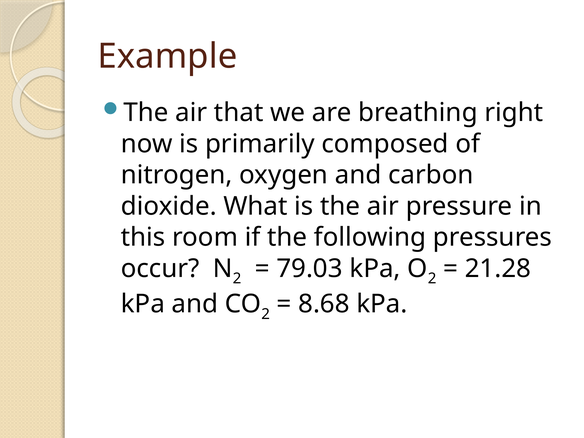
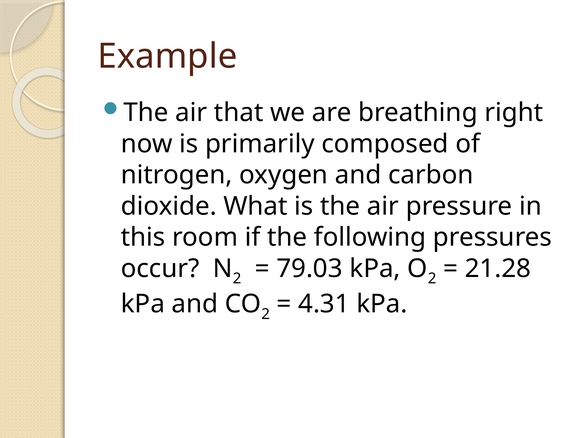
8.68: 8.68 -> 4.31
